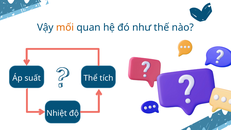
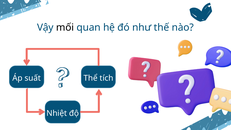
mối colour: orange -> black
